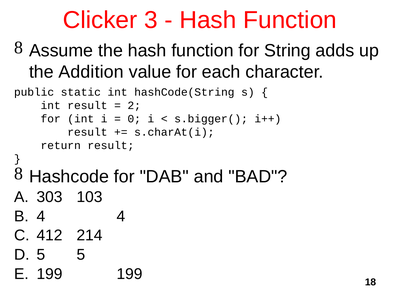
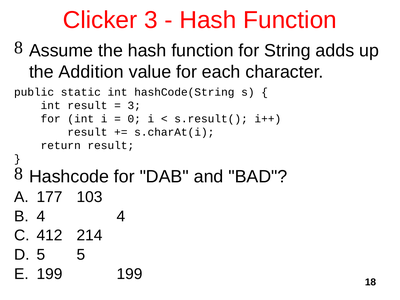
2 at (134, 105): 2 -> 3
s.bigger(: s.bigger( -> s.result(
303: 303 -> 177
